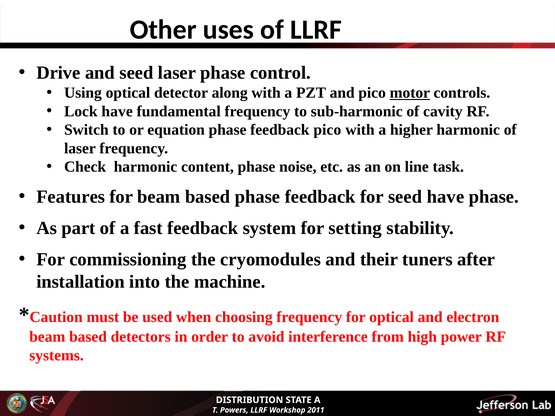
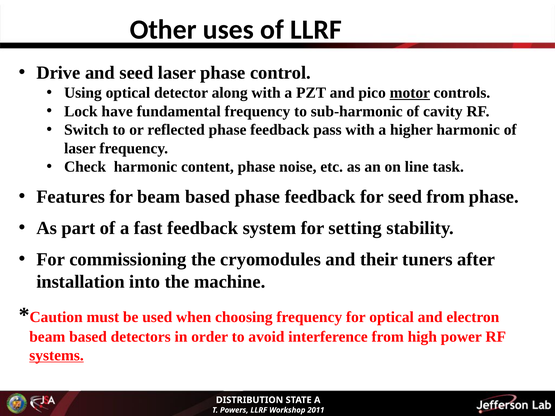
equation: equation -> reflected
feedback pico: pico -> pass
seed have: have -> from
systems underline: none -> present
